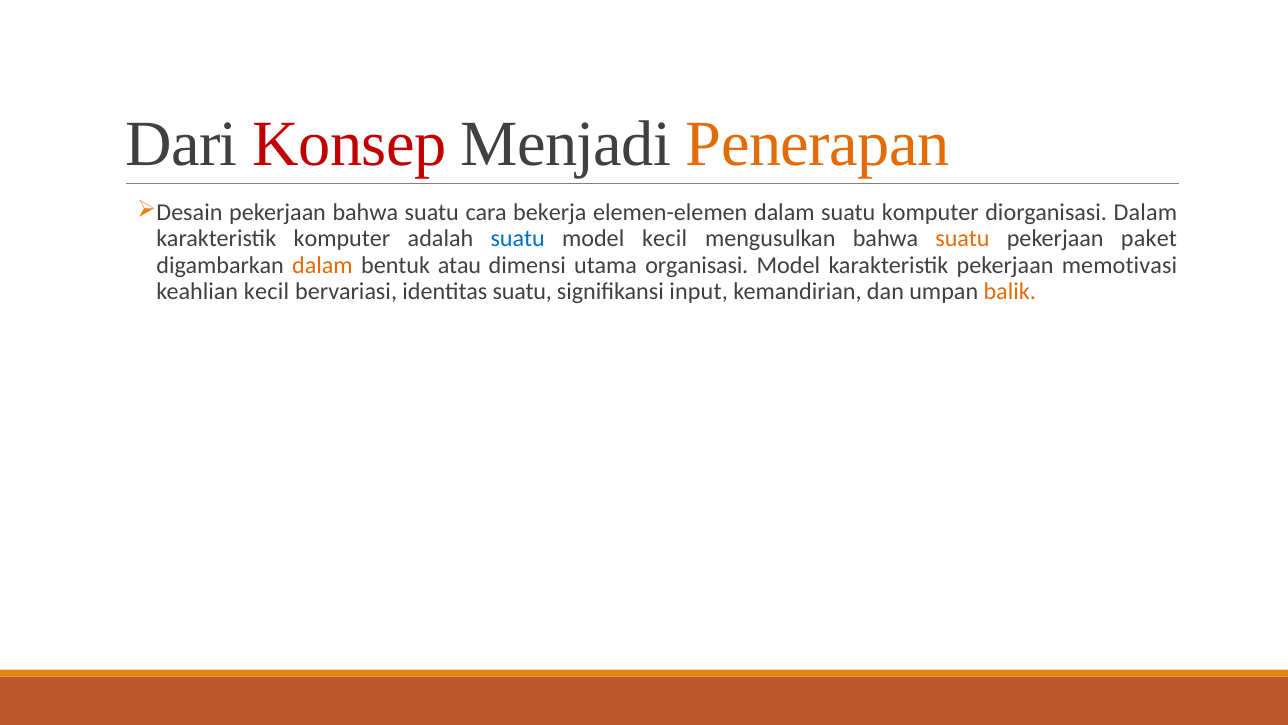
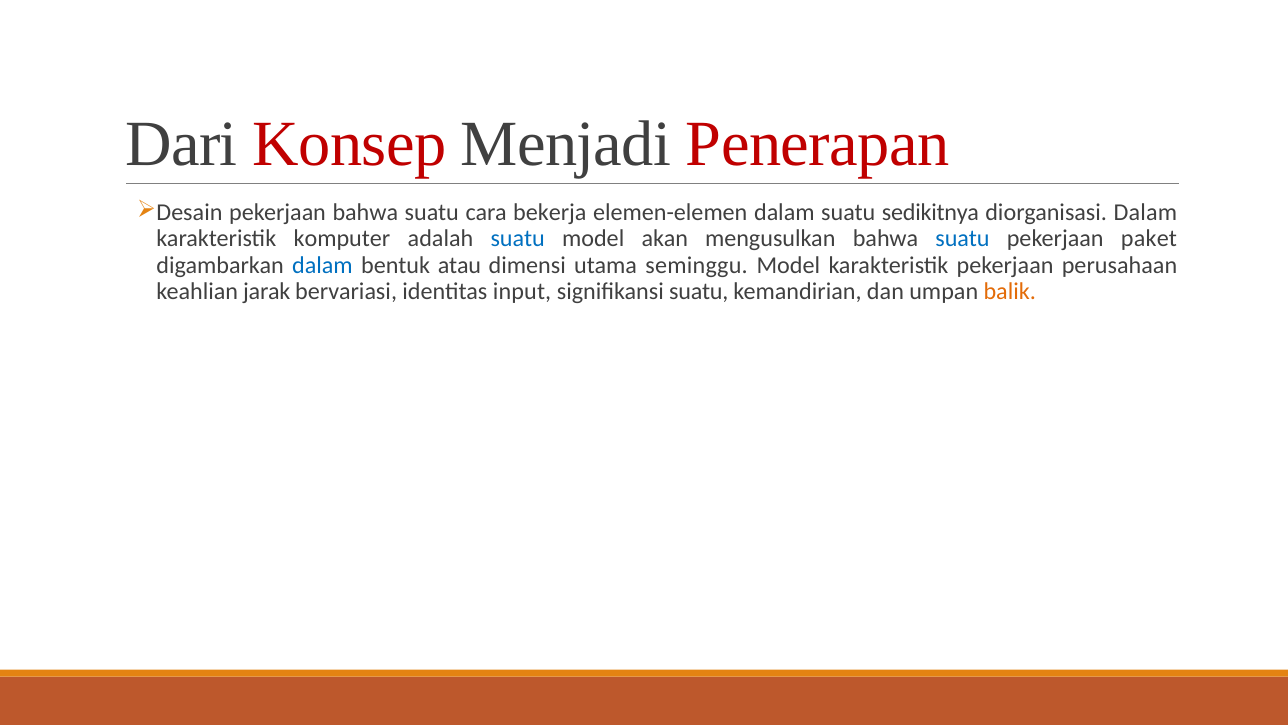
Penerapan colour: orange -> red
suatu komputer: komputer -> sedikitnya
model kecil: kecil -> akan
suatu at (963, 239) colour: orange -> blue
dalam at (322, 265) colour: orange -> blue
organisasi: organisasi -> seminggu
memotivasi: memotivasi -> perusahaan
keahlian kecil: kecil -> jarak
identitas suatu: suatu -> input
signifikansi input: input -> suatu
